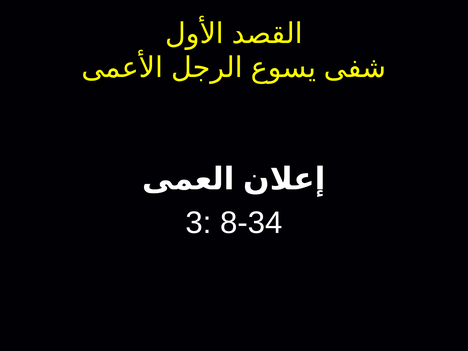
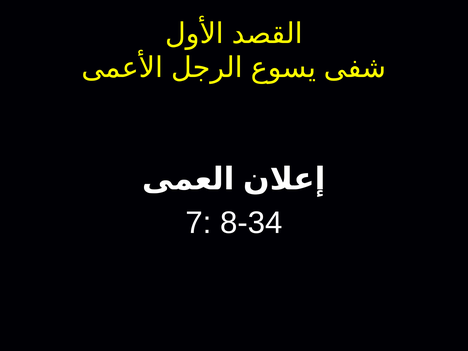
3: 3 -> 7
